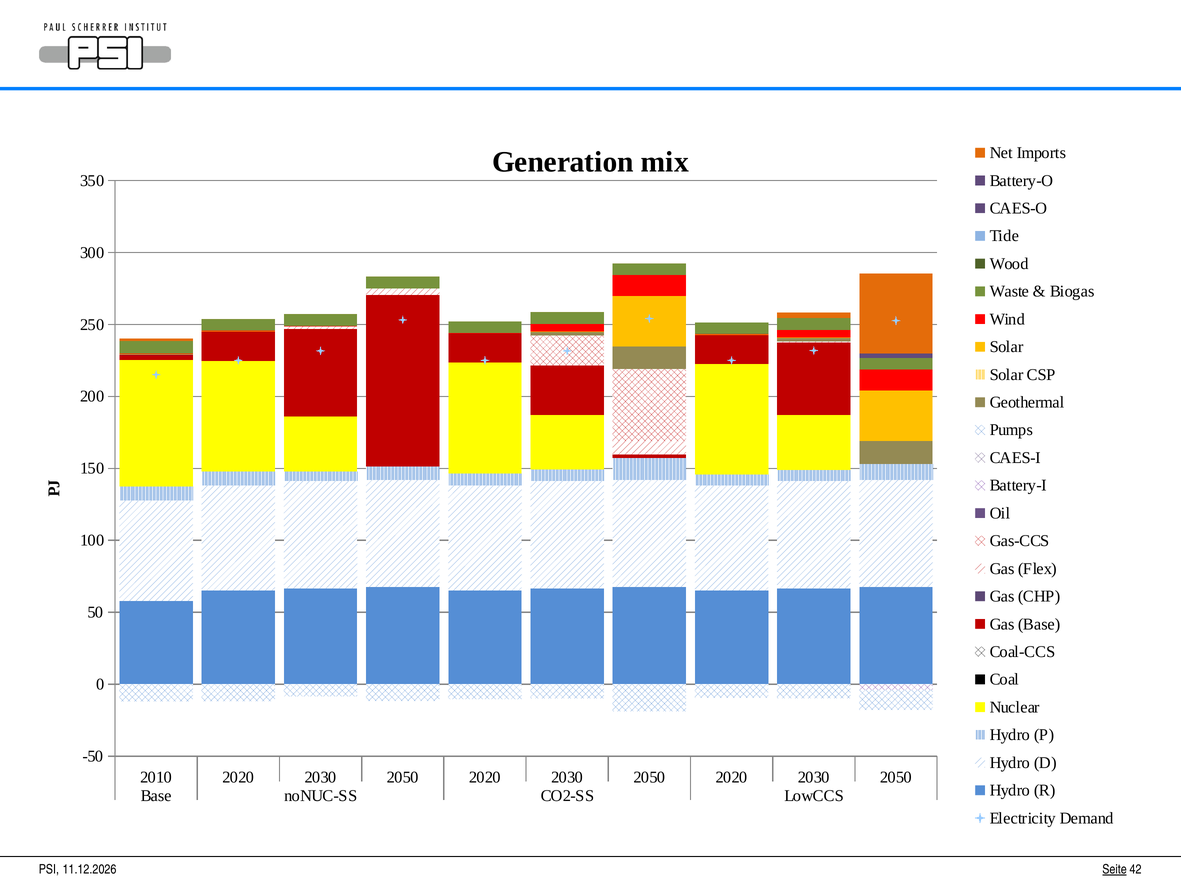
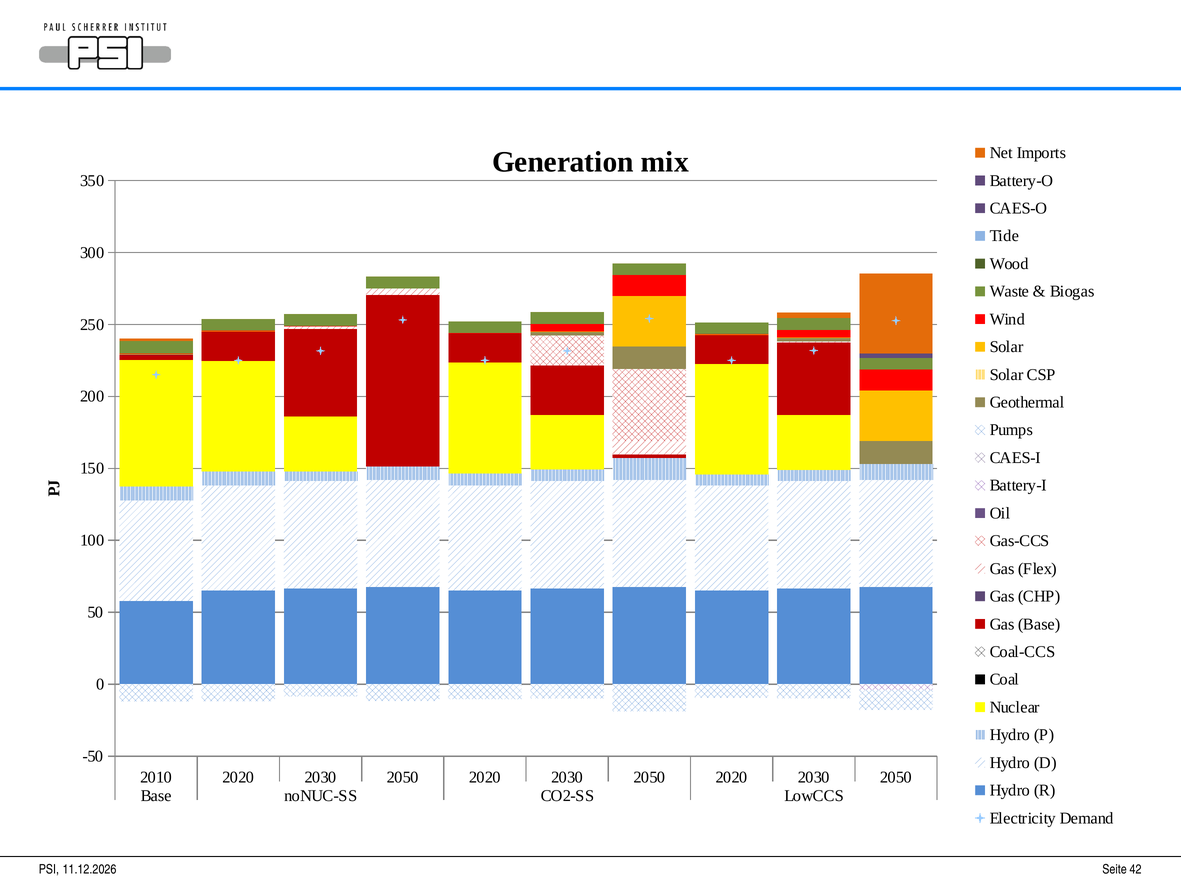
Seite underline: present -> none
